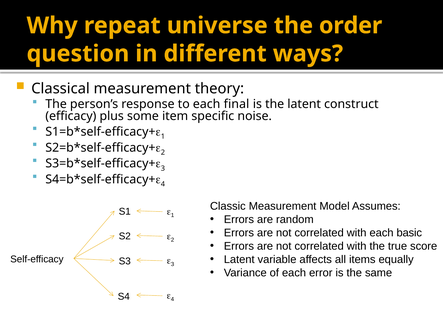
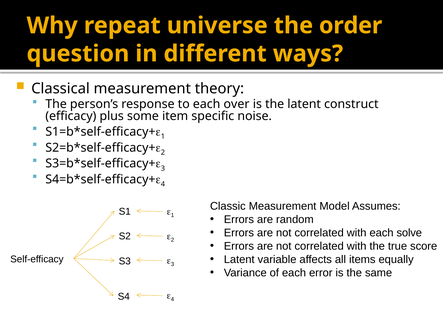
final: final -> over
basic: basic -> solve
